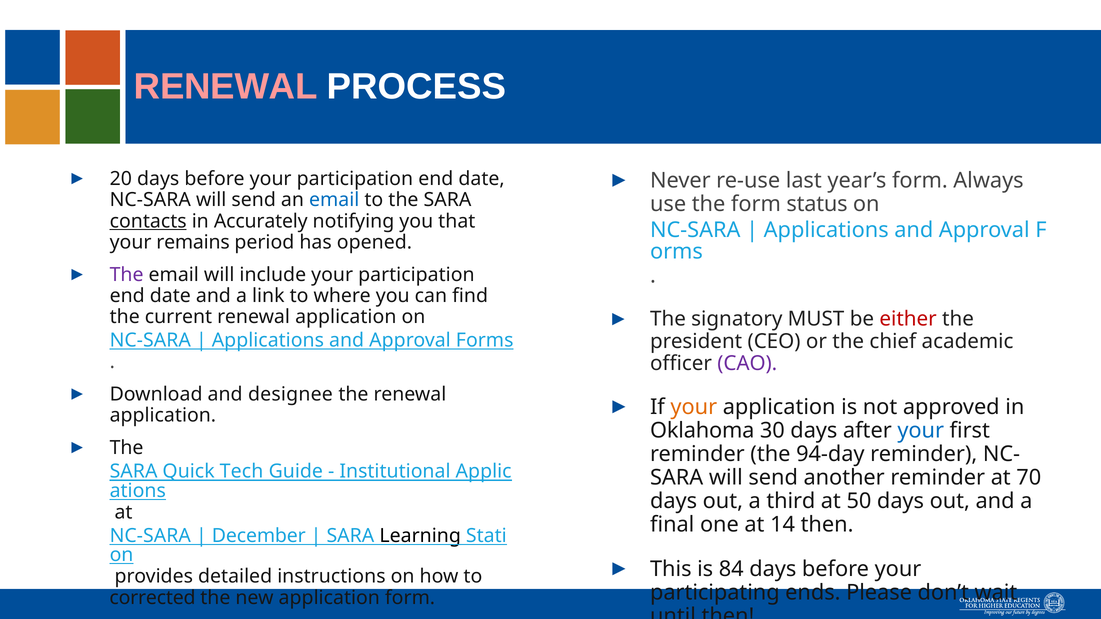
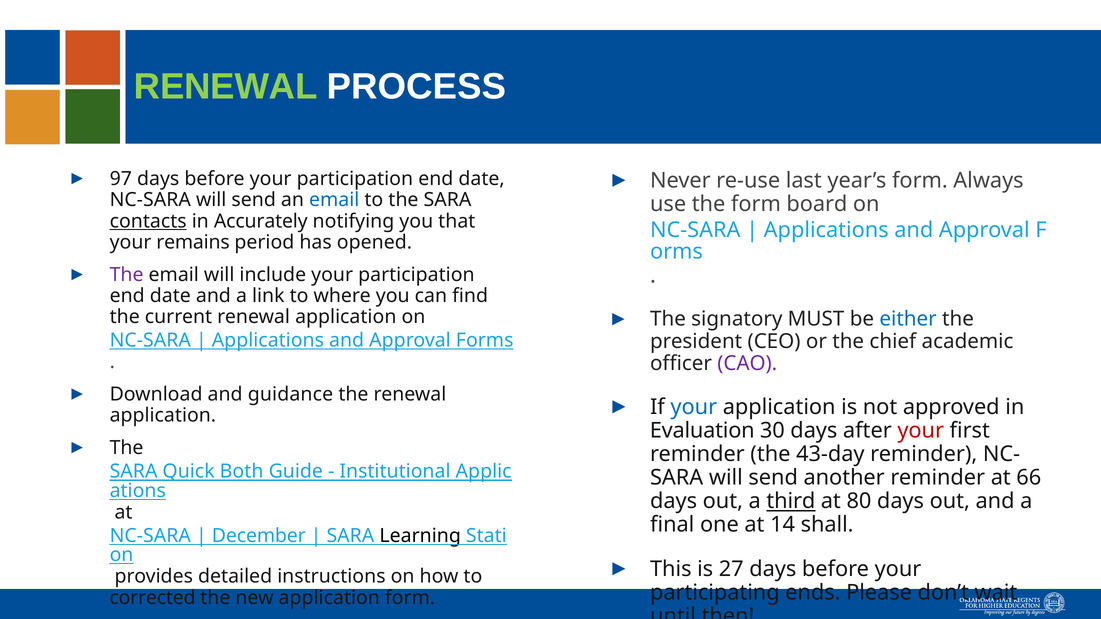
RENEWAL at (226, 87) colour: pink -> light green
20: 20 -> 97
status: status -> board
either colour: red -> blue
designee: designee -> guidance
your at (694, 407) colour: orange -> blue
Oklahoma: Oklahoma -> Evaluation
your at (921, 431) colour: blue -> red
94-day: 94-day -> 43-day
Tech: Tech -> Both
70: 70 -> 66
third underline: none -> present
50: 50 -> 80
14 then: then -> shall
84: 84 -> 27
